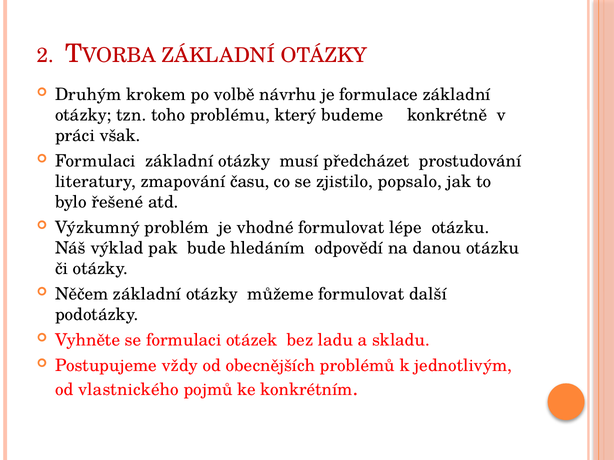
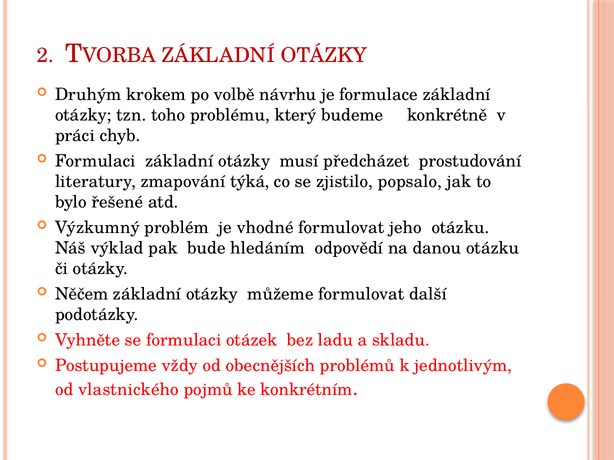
však: však -> chyb
času: času -> týká
lépe: lépe -> jeho
